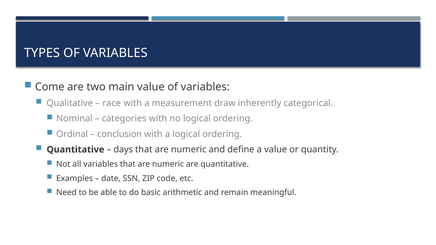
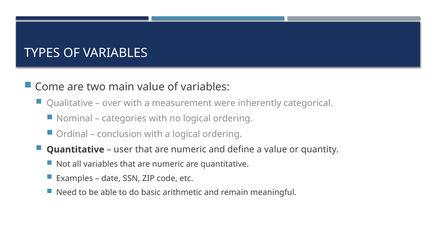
race: race -> over
draw: draw -> were
days: days -> user
